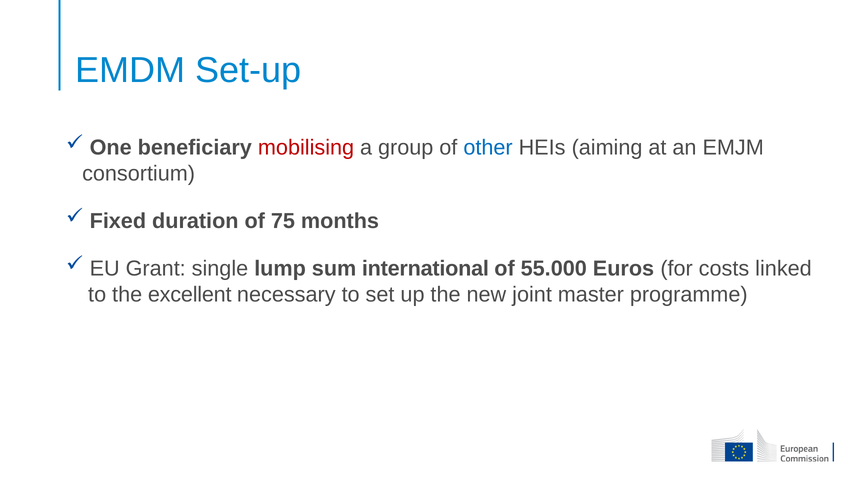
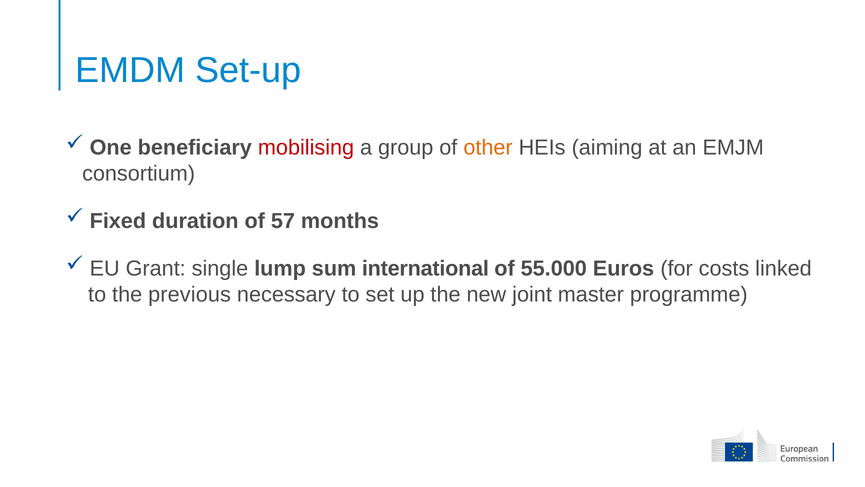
other colour: blue -> orange
75: 75 -> 57
excellent: excellent -> previous
